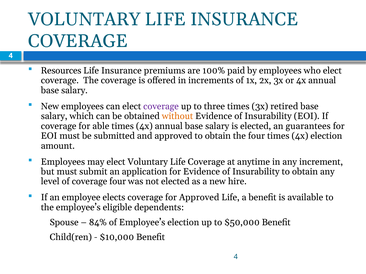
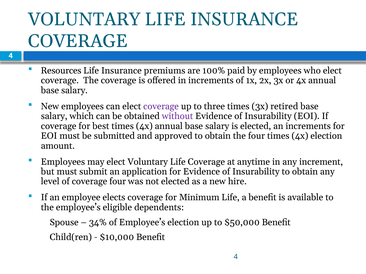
without colour: orange -> purple
able: able -> best
an guarantees: guarantees -> increments
for Approved: Approved -> Minimum
84%: 84% -> 34%
